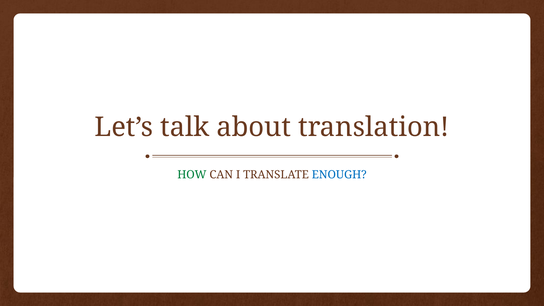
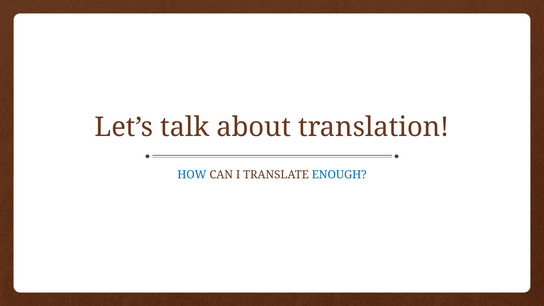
HOW colour: green -> blue
